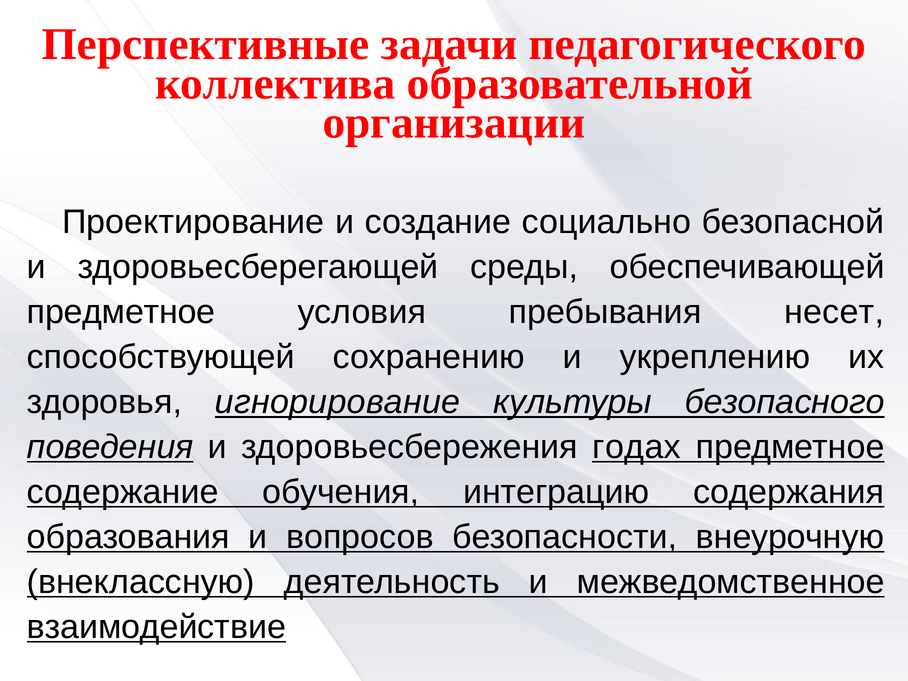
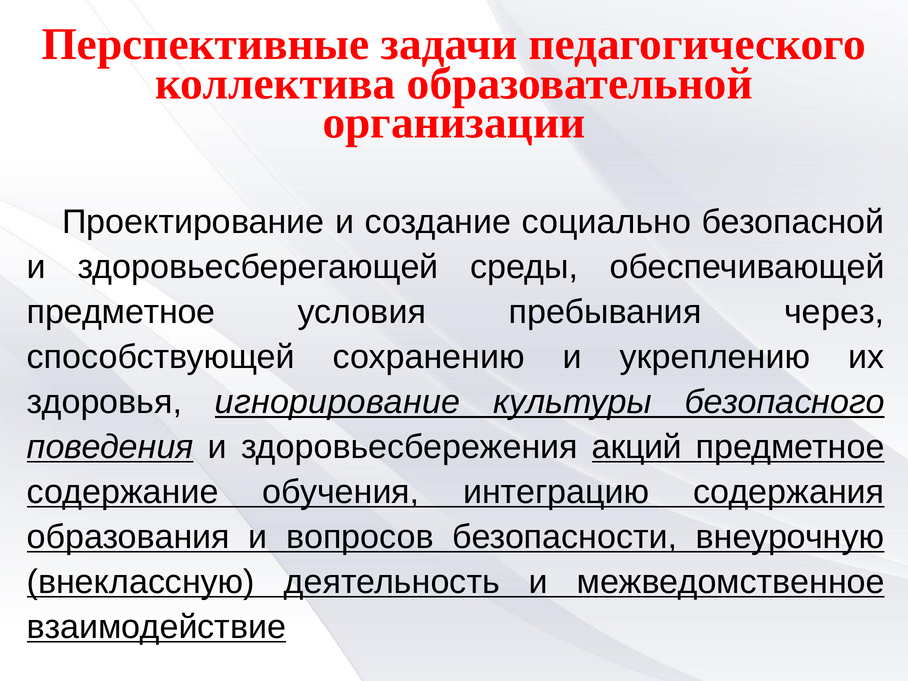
несет: несет -> через
годах: годах -> акций
